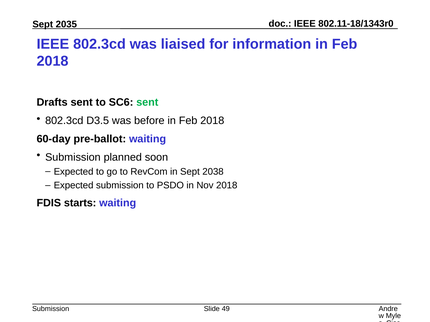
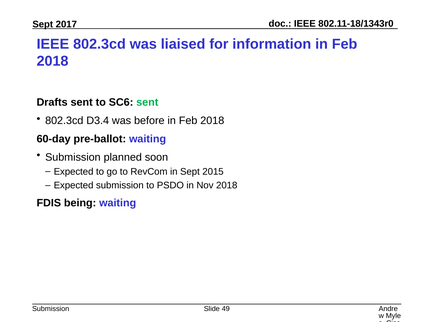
2035: 2035 -> 2017
D3.5: D3.5 -> D3.4
2038: 2038 -> 2015
starts: starts -> being
